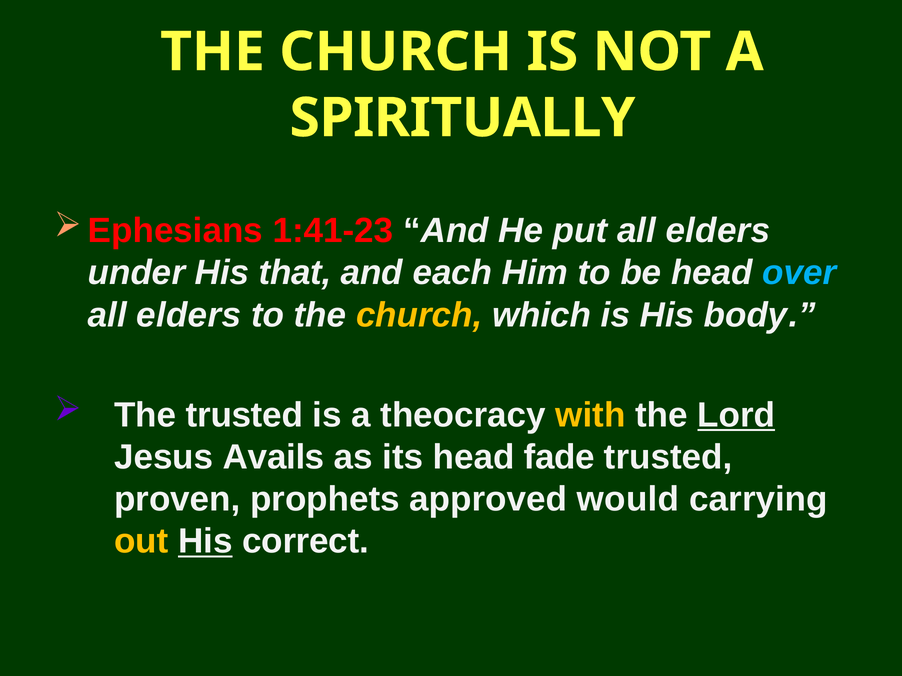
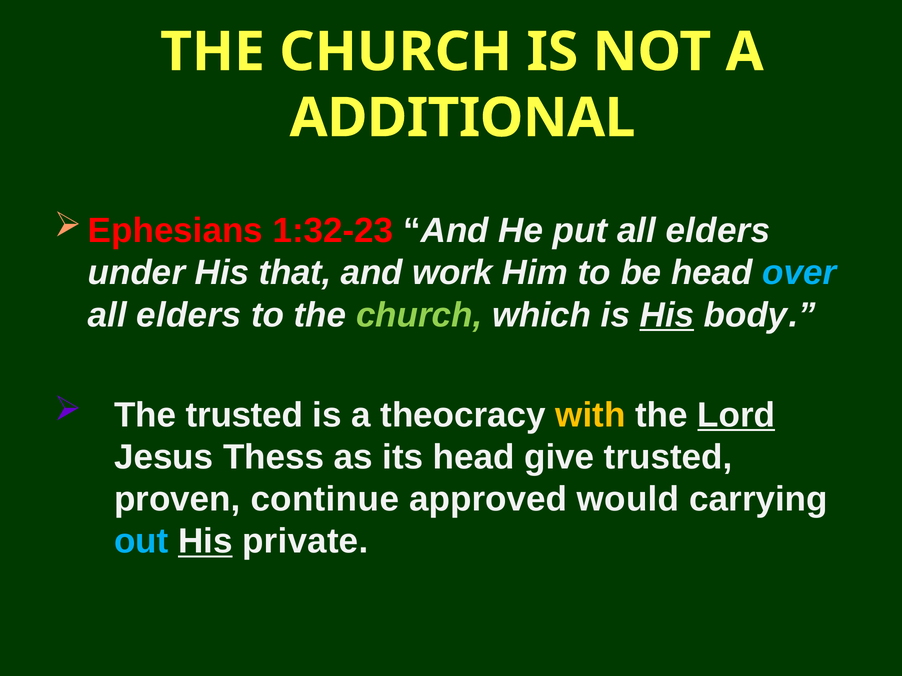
SPIRITUALLY: SPIRITUALLY -> ADDITIONAL
1:41-23: 1:41-23 -> 1:32-23
each: each -> work
church at (419, 315) colour: yellow -> light green
His at (667, 315) underline: none -> present
Avails: Avails -> Thess
fade: fade -> give
prophets: prophets -> continue
out colour: yellow -> light blue
correct: correct -> private
